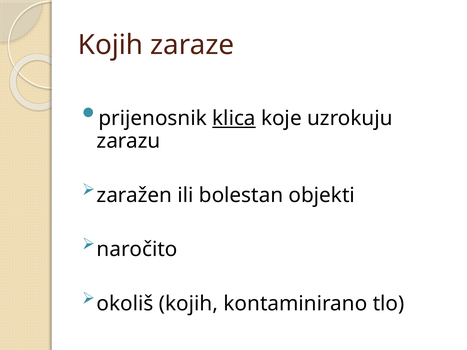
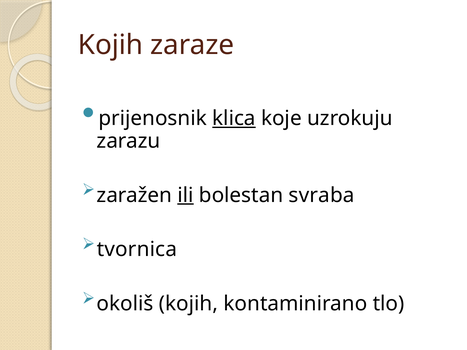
ili underline: none -> present
objekti: objekti -> svraba
naročito: naročito -> tvornica
